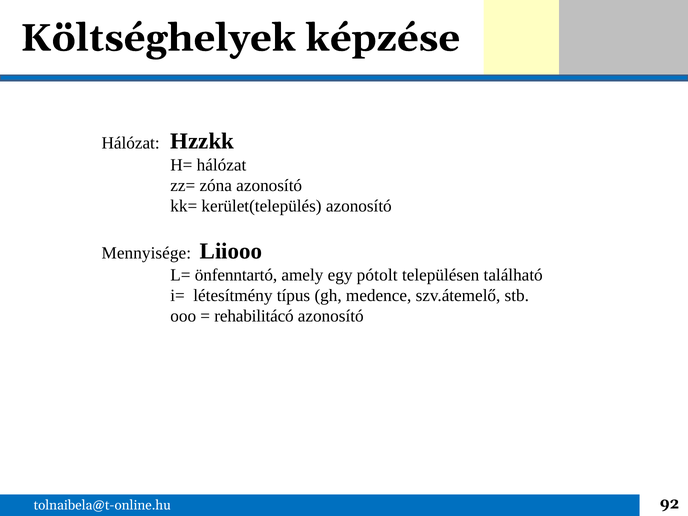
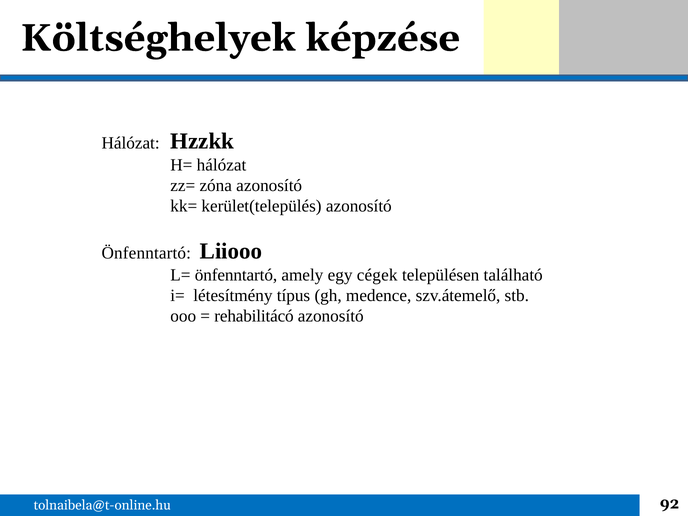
Mennyisége at (146, 253): Mennyisége -> Önfenntartó
pótolt: pótolt -> cégek
